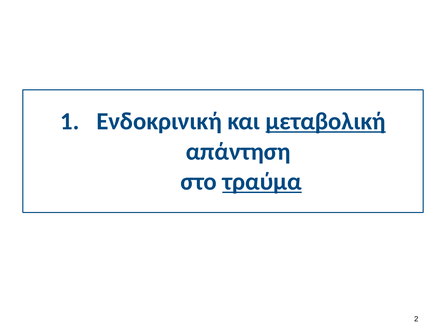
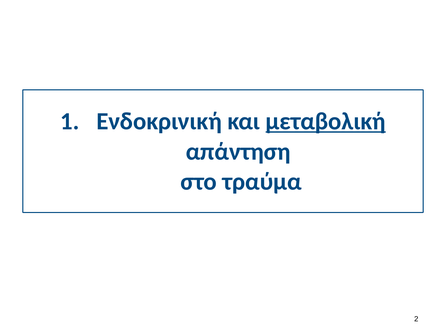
τραύμα underline: present -> none
